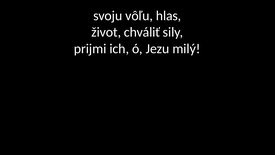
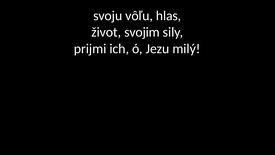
chváliť: chváliť -> svojim
